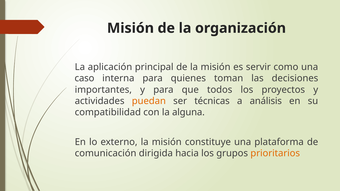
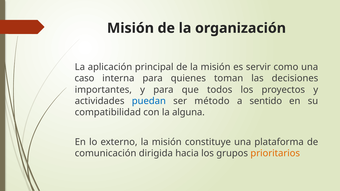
puedan colour: orange -> blue
técnicas: técnicas -> método
análisis: análisis -> sentido
